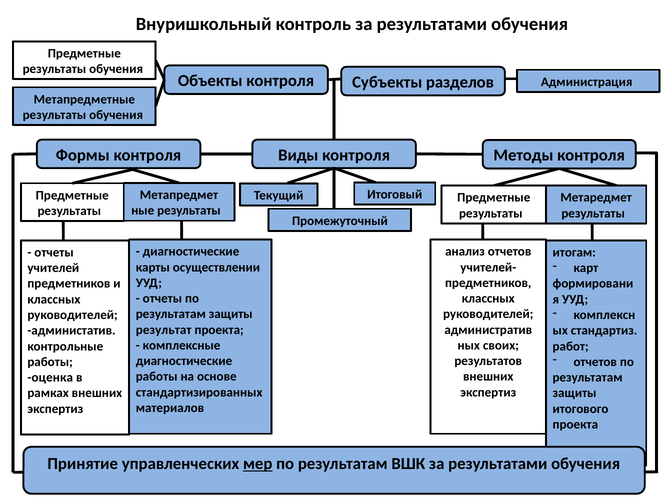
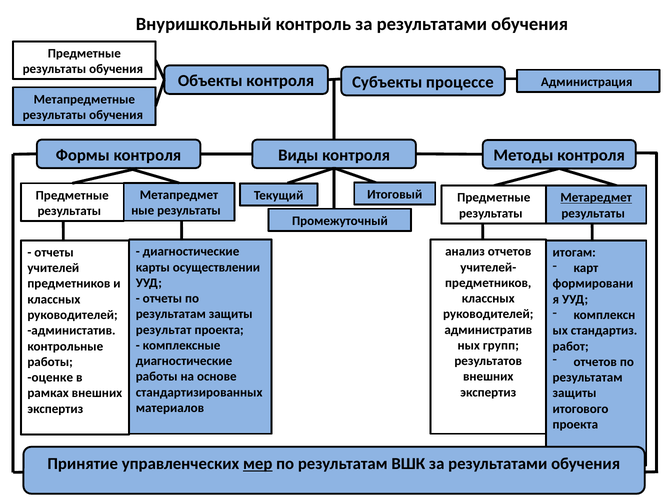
разделов: разделов -> процессе
Метаредмет underline: none -> present
своих: своих -> групп
оценка: оценка -> оценке
